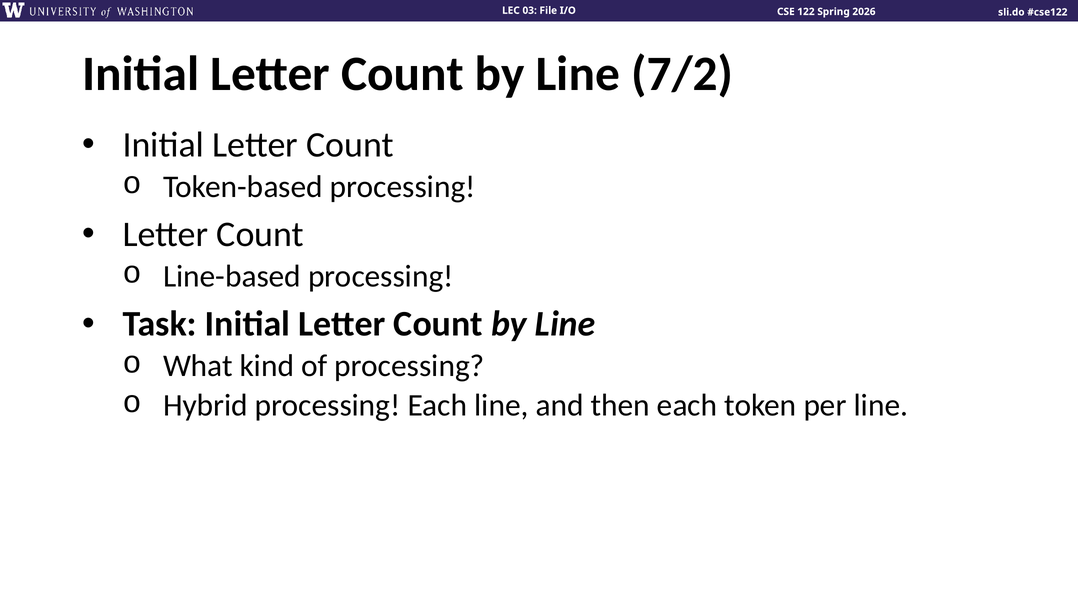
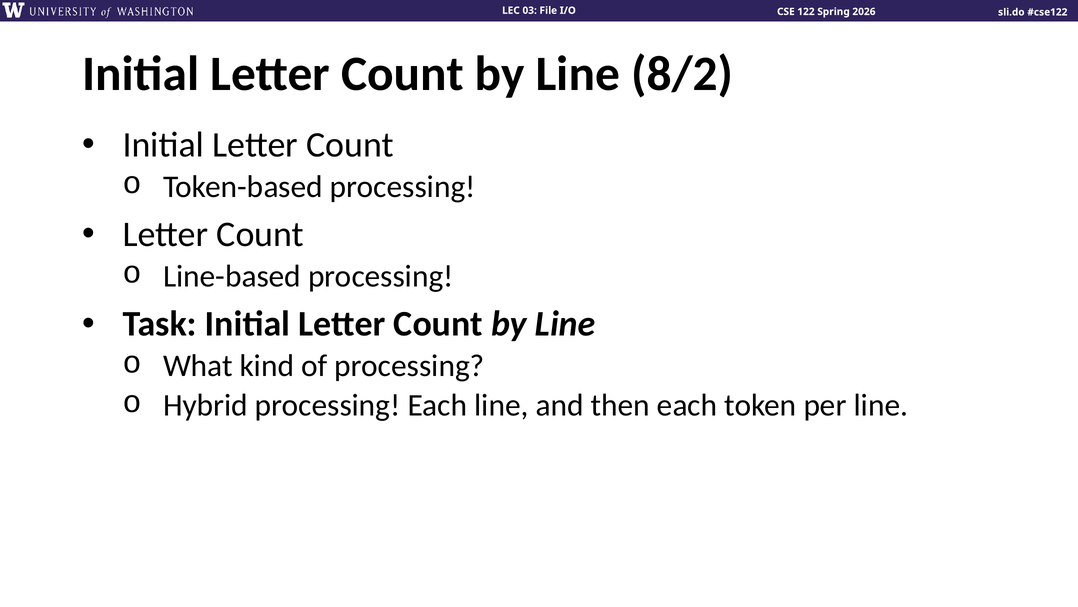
7/2: 7/2 -> 8/2
